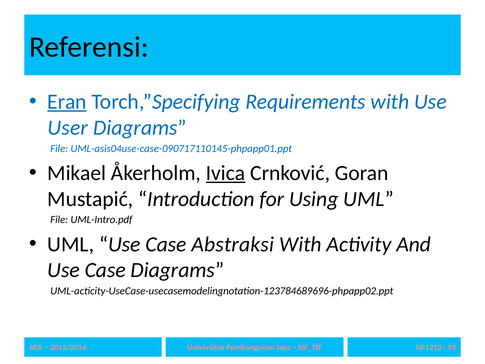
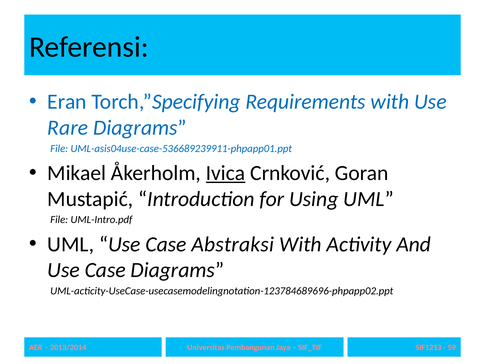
Eran underline: present -> none
User: User -> Rare
UML-asis04use-case-090717110145-phpapp01.ppt: UML-asis04use-case-090717110145-phpapp01.ppt -> UML-asis04use-case-536689239911-phpapp01.ppt
